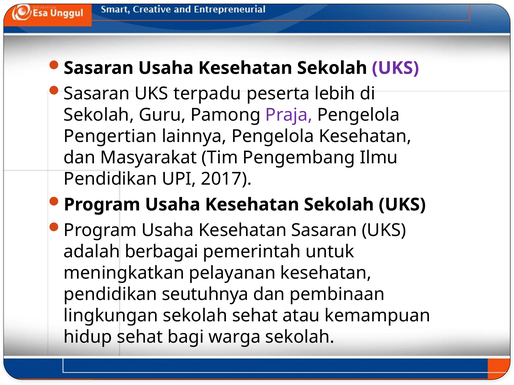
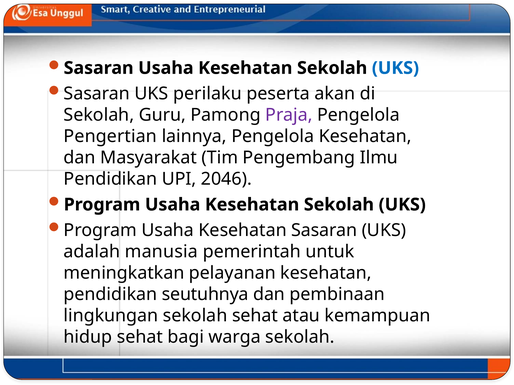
UKS at (395, 68) colour: purple -> blue
terpadu: terpadu -> perilaku
lebih: lebih -> akan
2017: 2017 -> 2046
berbagai: berbagai -> manusia
